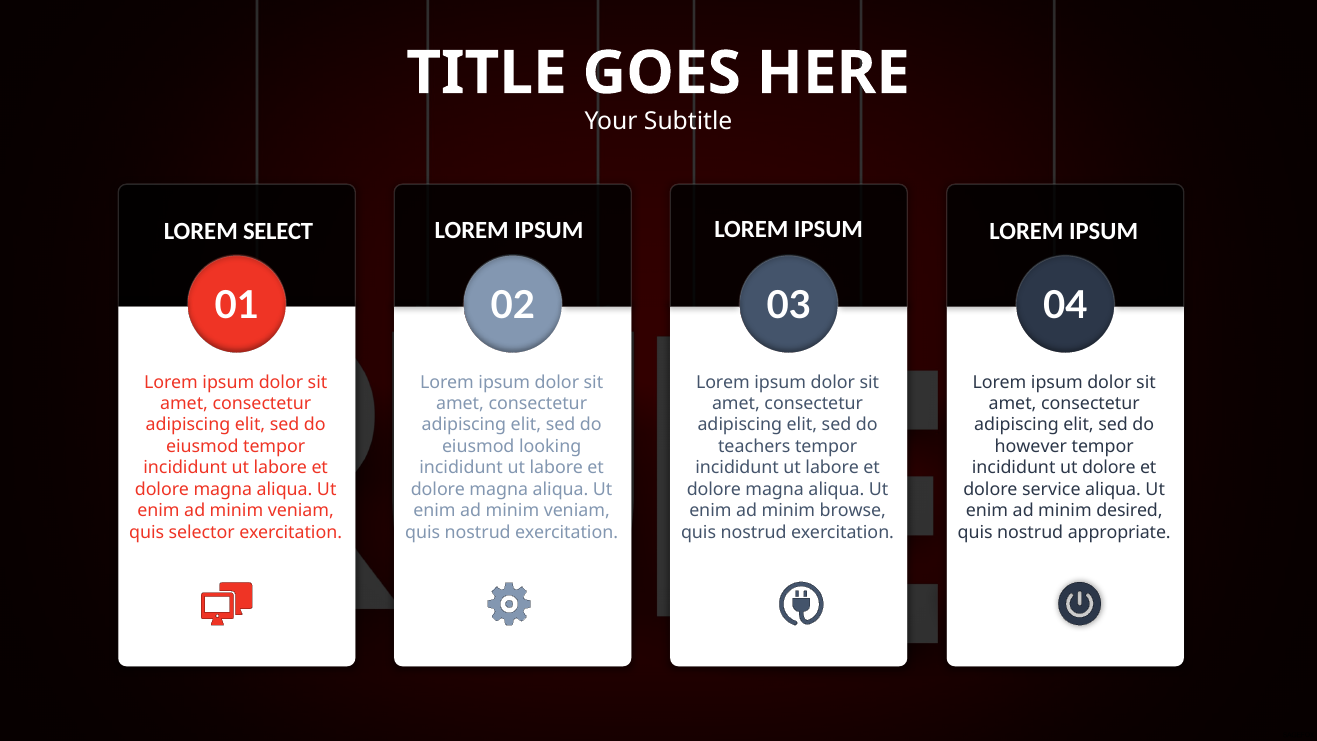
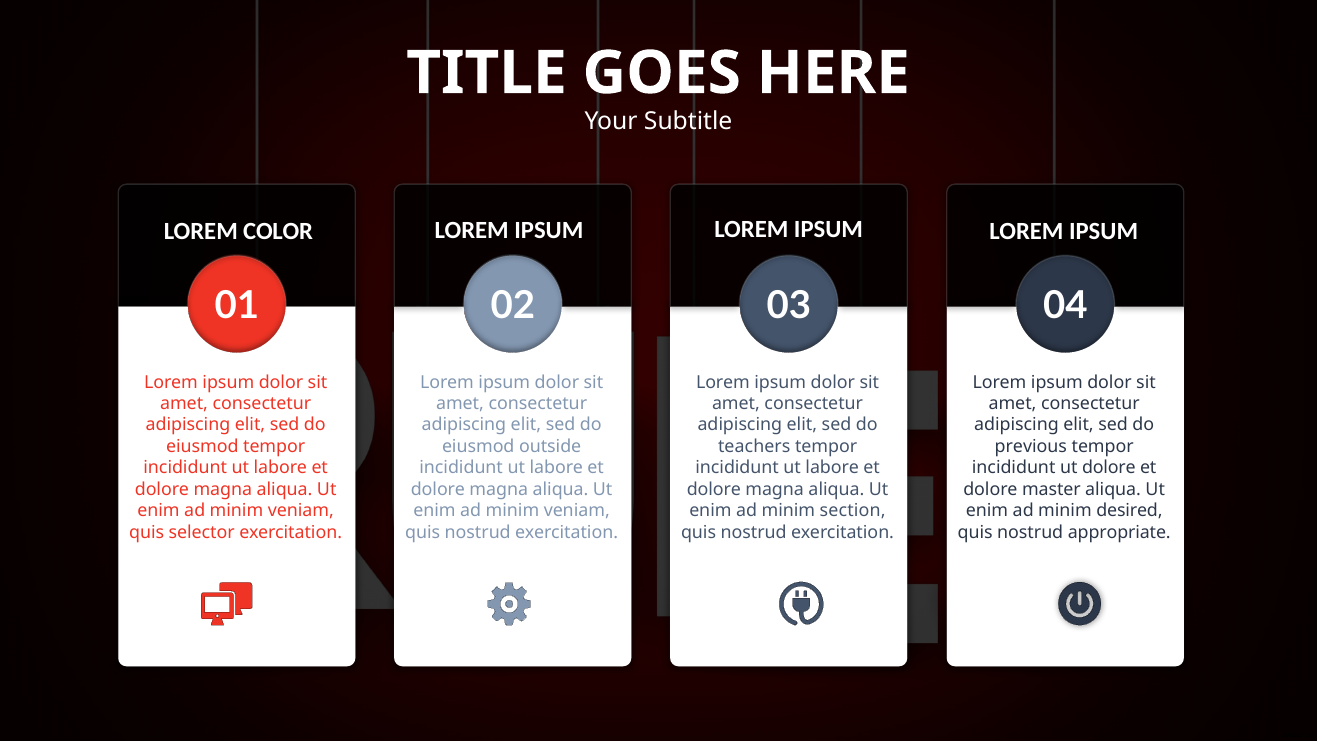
SELECT: SELECT -> COLOR
looking: looking -> outside
however: however -> previous
service: service -> master
browse: browse -> section
